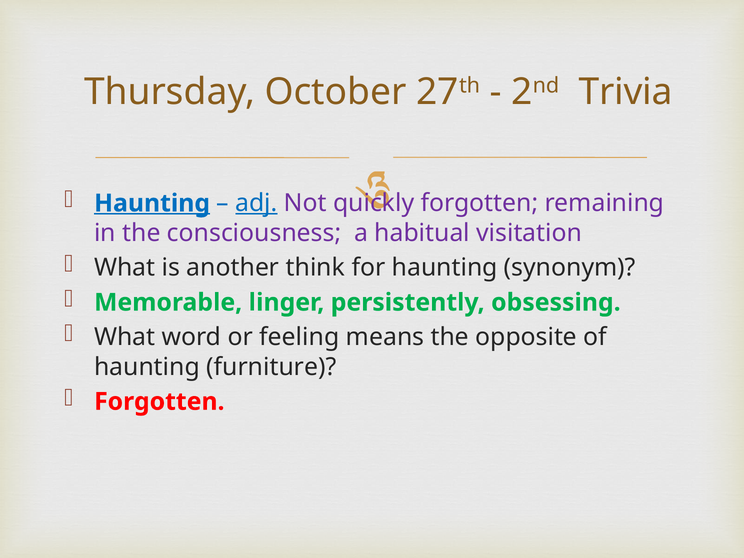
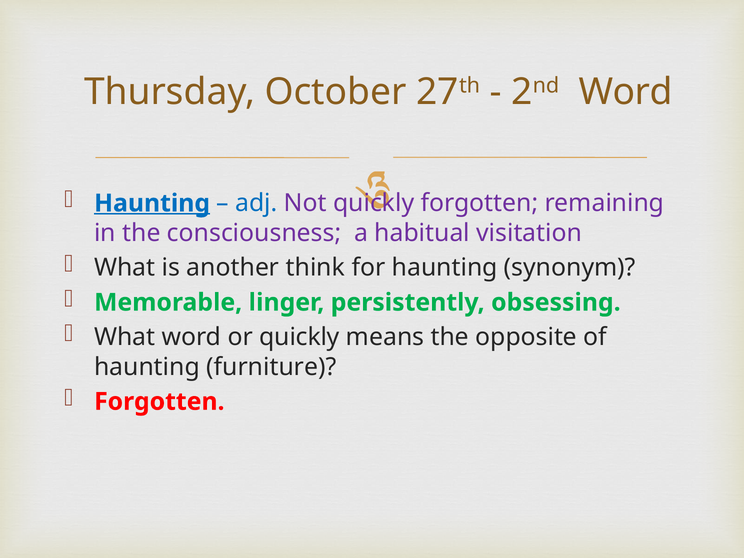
2nd Trivia: Trivia -> Word
adj underline: present -> none
or feeling: feeling -> quickly
